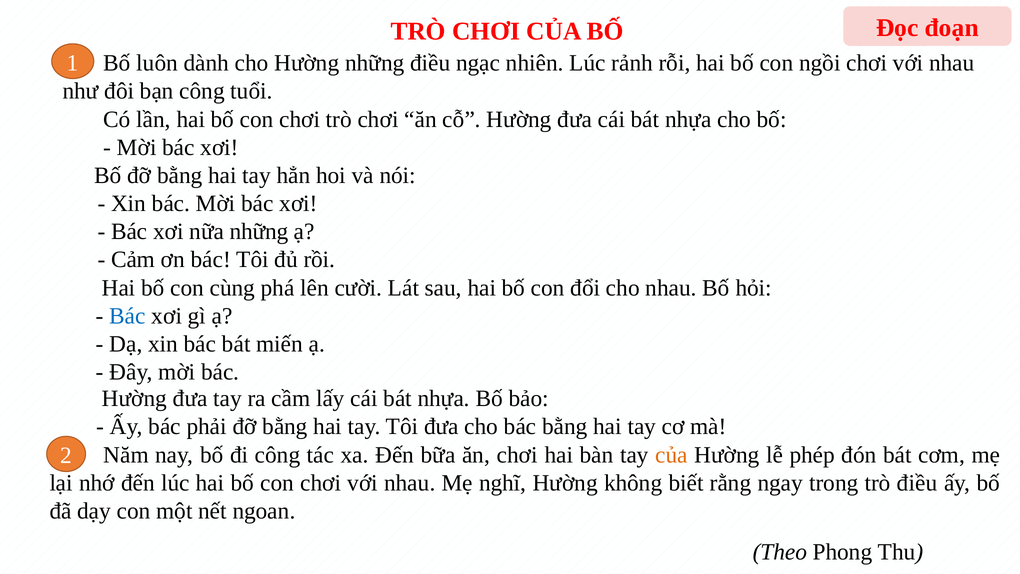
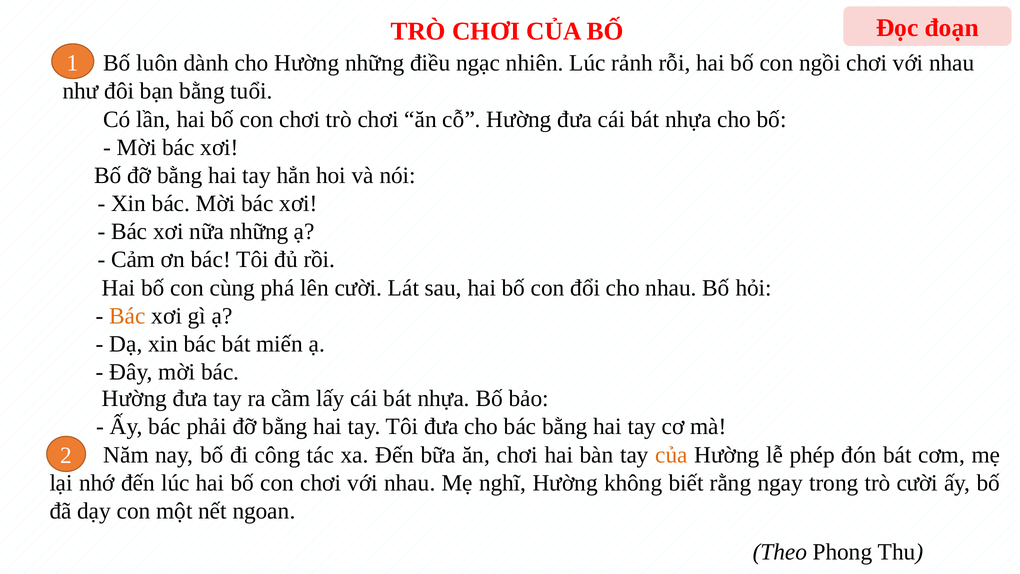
bạn công: công -> bằng
Bác at (128, 316) colour: blue -> orange
trò điều: điều -> cười
